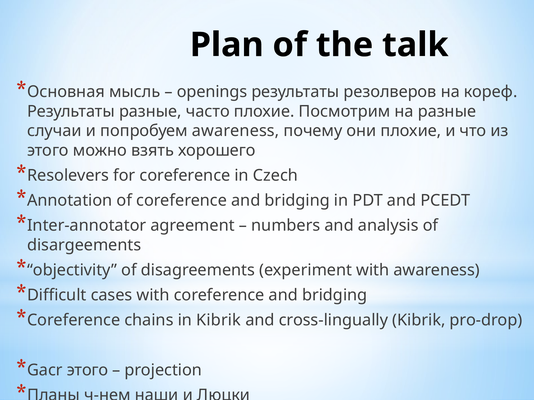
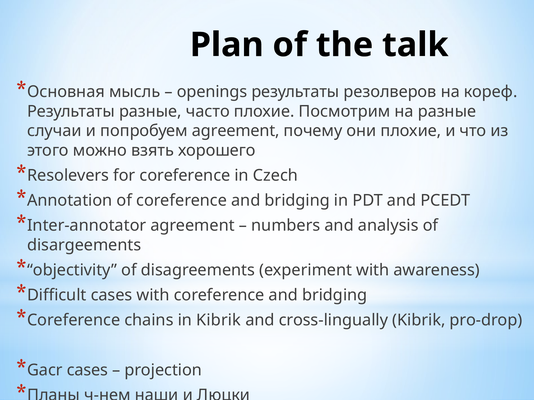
попробуем awareness: awareness -> agreement
Gacr этого: этого -> cases
